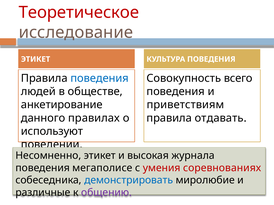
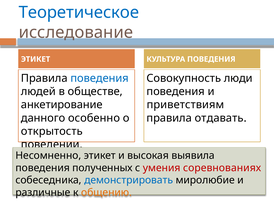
Теоретическое colour: red -> blue
всего: всего -> люди
правилах: правилах -> особенно
используют: используют -> открытость
журнала: журнала -> выявила
мегаполисе: мегаполисе -> полученных
общению colour: purple -> orange
